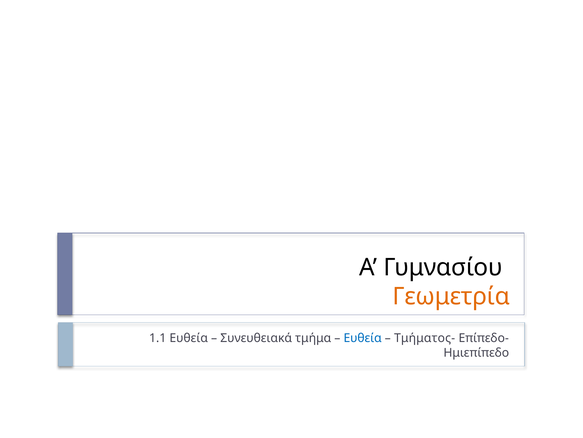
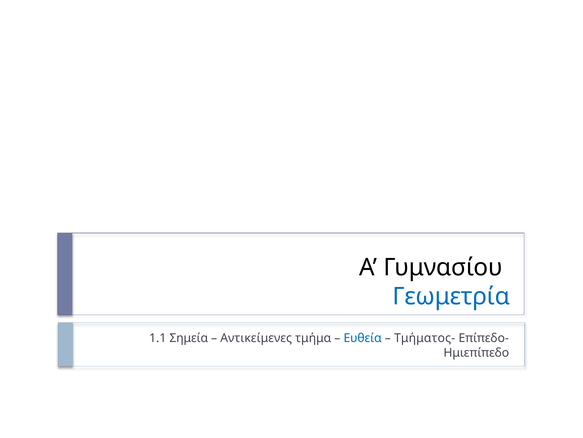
Γεωμετρία colour: orange -> blue
1.1 Ευθεία: Ευθεία -> Σημεία
Συνευθειακά: Συνευθειακά -> Αντικείμενες
